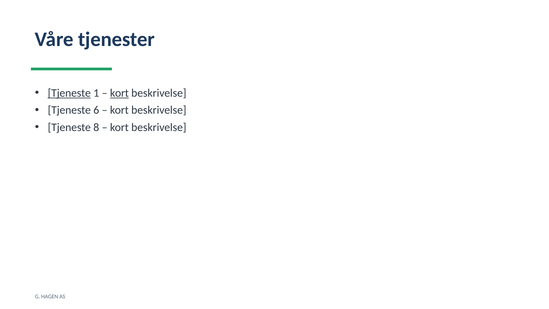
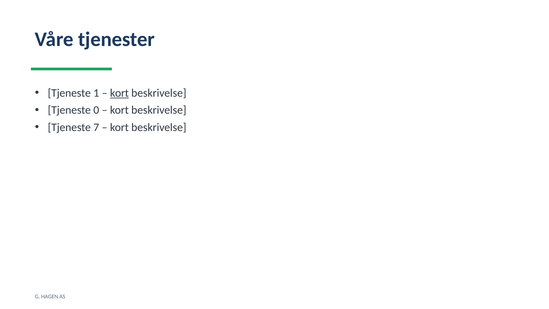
Tjeneste at (69, 93) underline: present -> none
6: 6 -> 0
8: 8 -> 7
